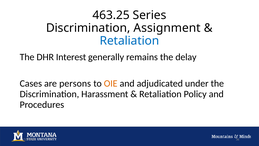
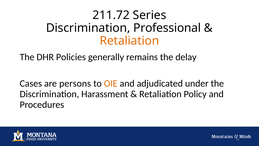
463.25: 463.25 -> 211.72
Assignment: Assignment -> Professional
Retaliation at (129, 41) colour: blue -> orange
Interest: Interest -> Policies
